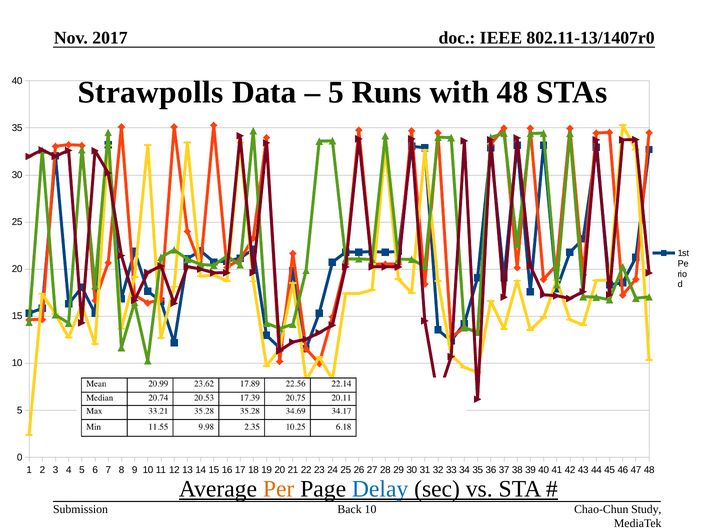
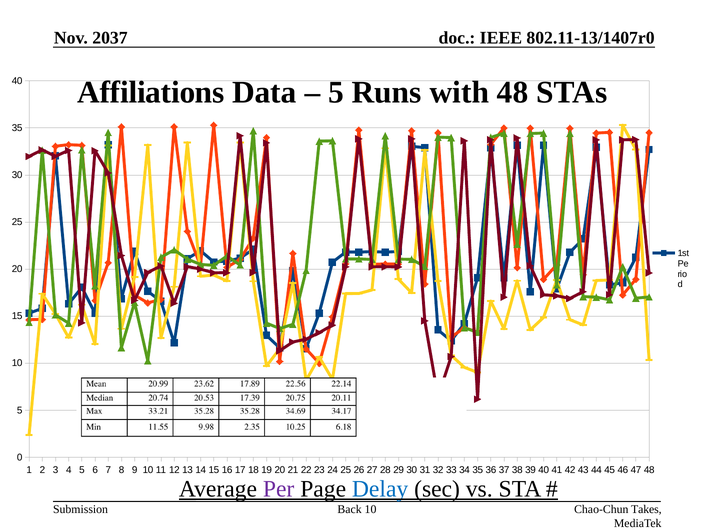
2017: 2017 -> 2037
Strawpolls: Strawpolls -> Affiliations
Per colour: orange -> purple
Study: Study -> Takes
